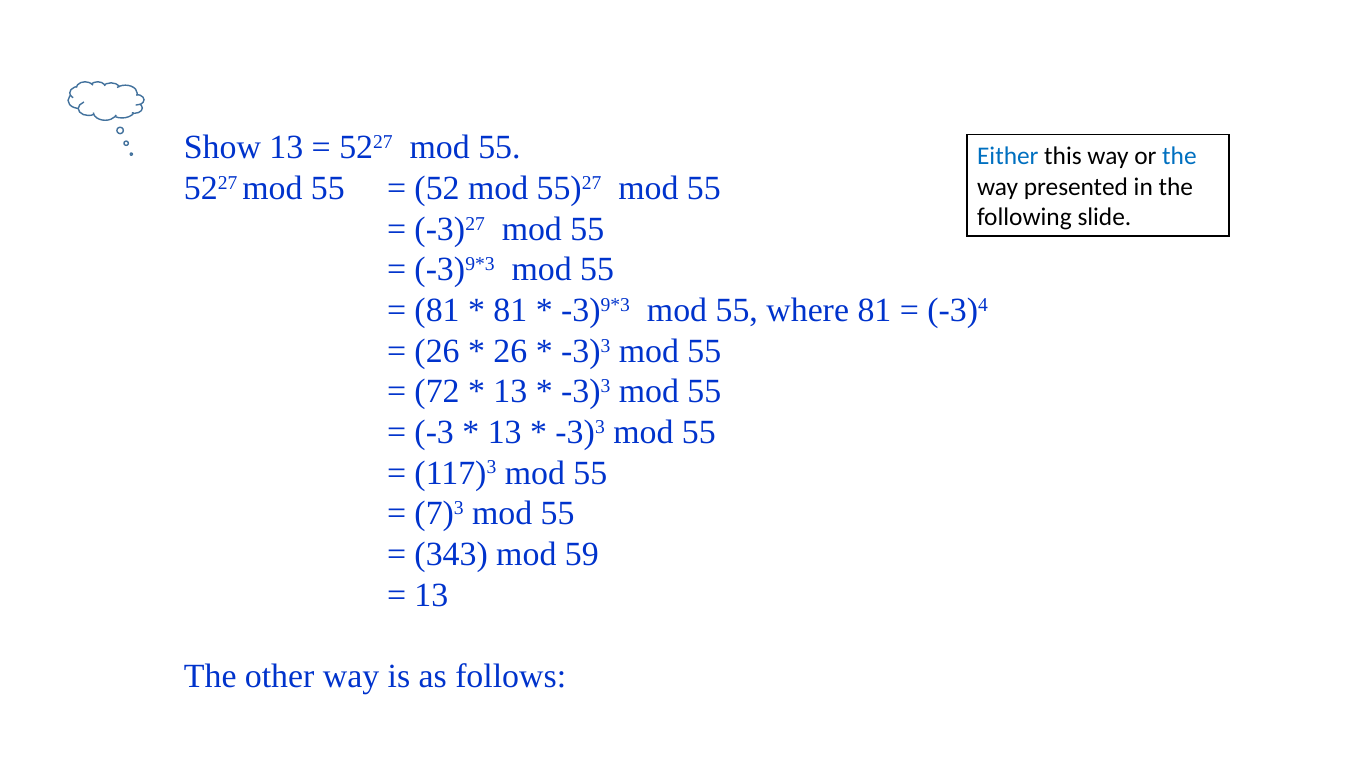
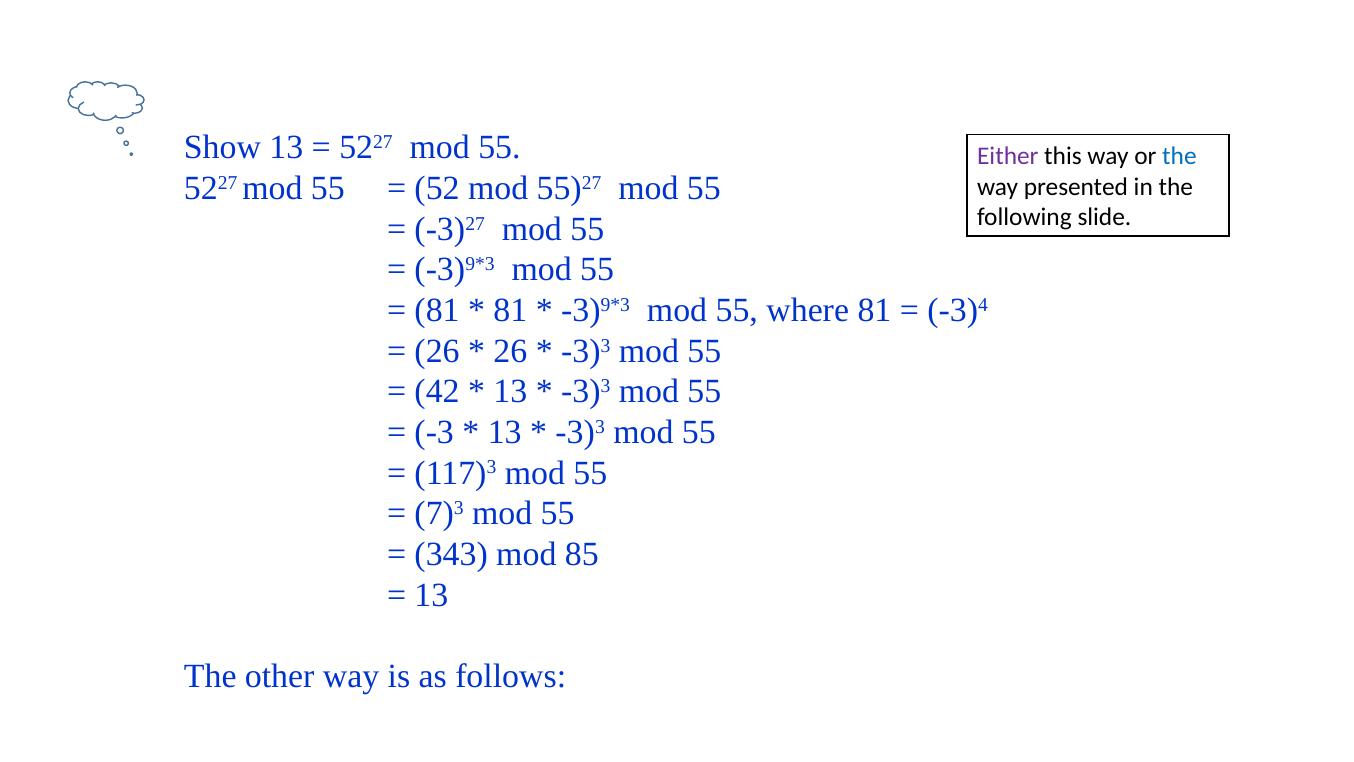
Either colour: blue -> purple
72: 72 -> 42
59: 59 -> 85
